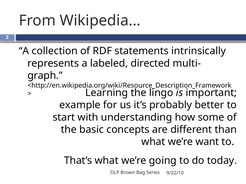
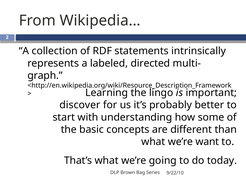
example: example -> discover
